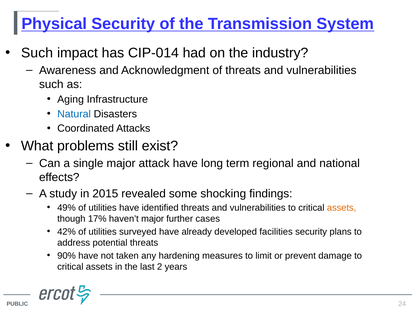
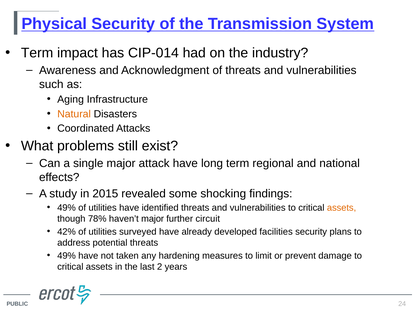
Such at (37, 53): Such -> Term
Natural colour: blue -> orange
17%: 17% -> 78%
cases: cases -> circuit
90% at (67, 256): 90% -> 49%
